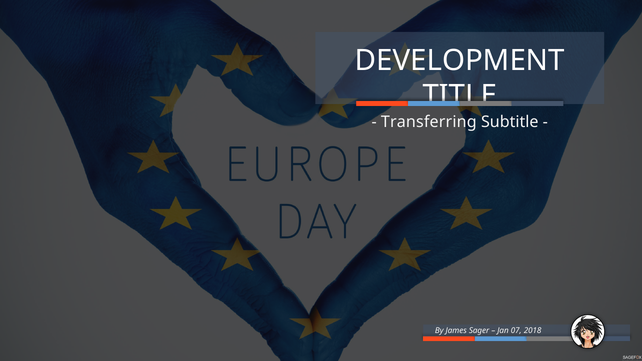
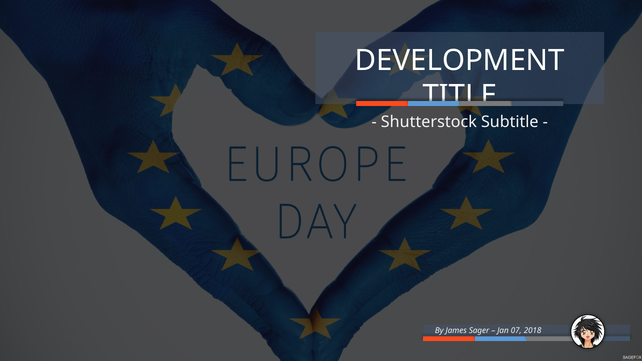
Transferring: Transferring -> Shutterstock
